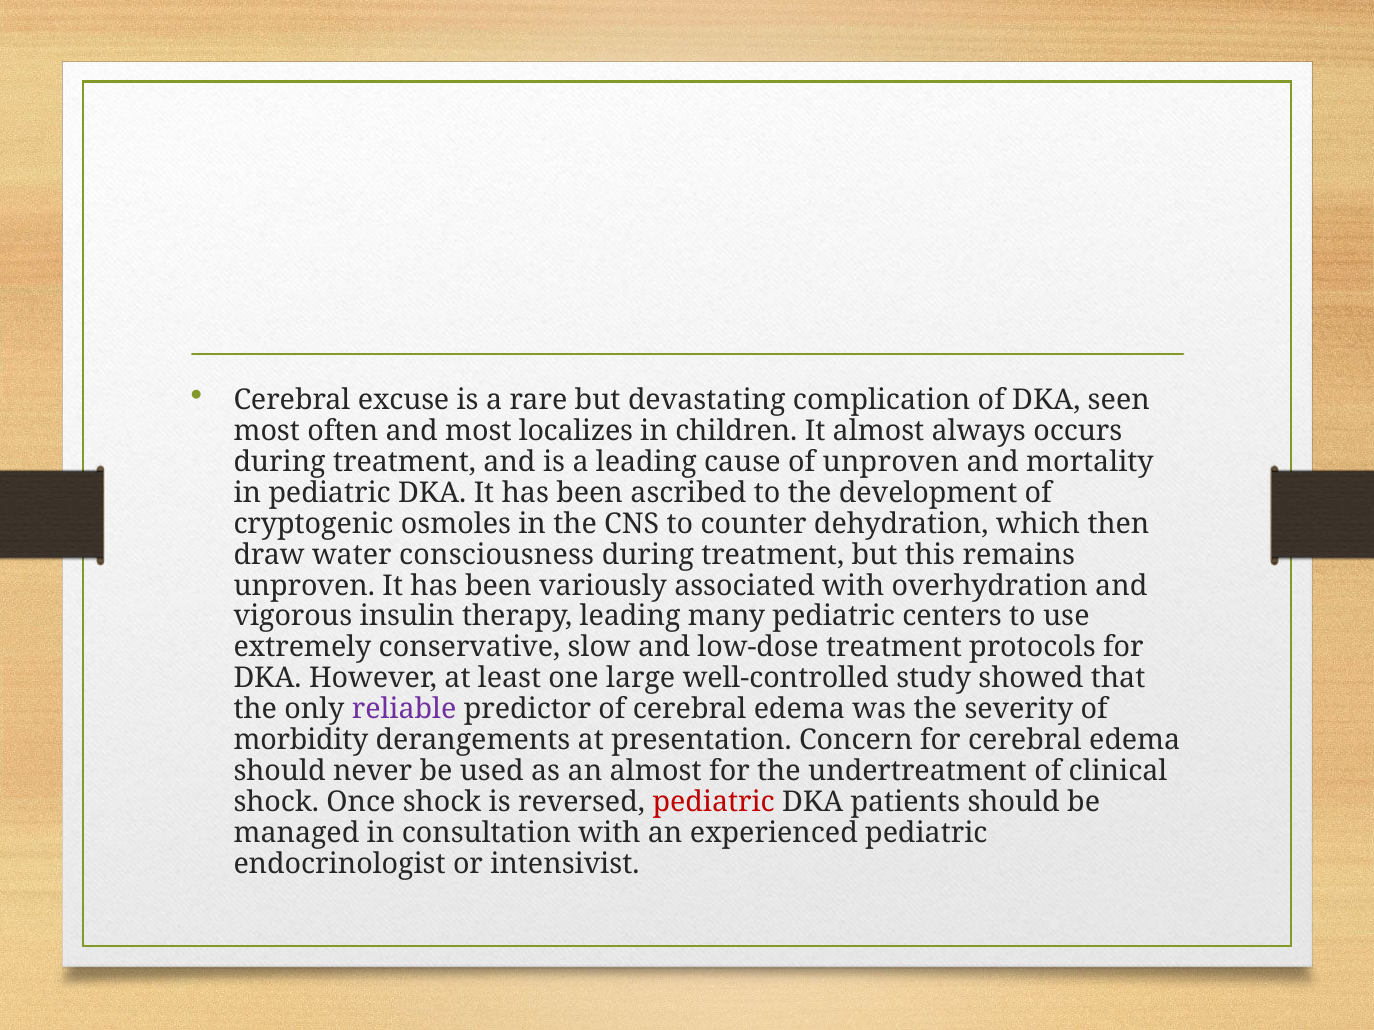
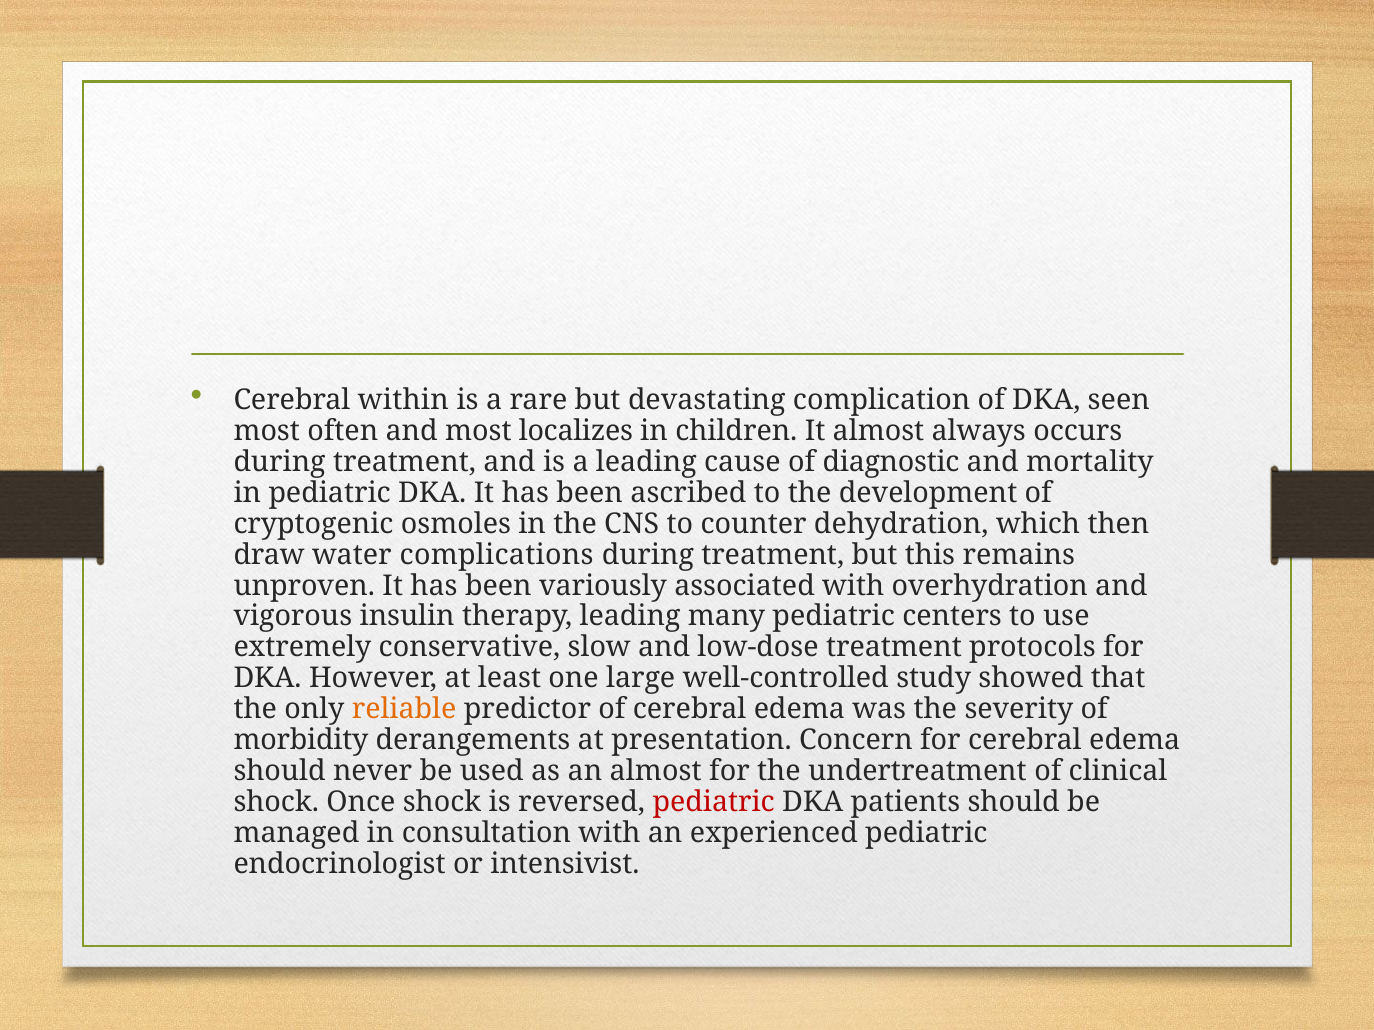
excuse: excuse -> within
of unproven: unproven -> diagnostic
consciousness: consciousness -> complications
reliable colour: purple -> orange
